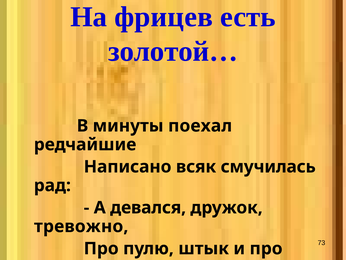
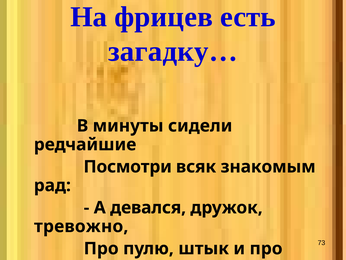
золотой…: золотой… -> загадку…
поехал: поехал -> сидели
Написано: Написано -> Посмотри
смучилась: смучилась -> знакомым
